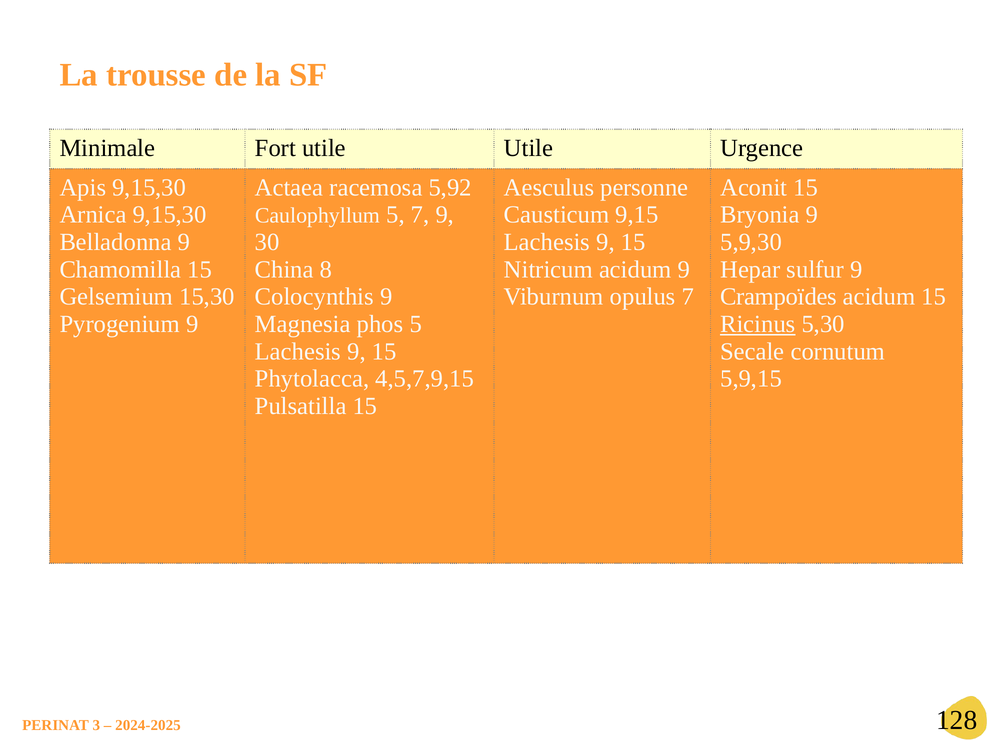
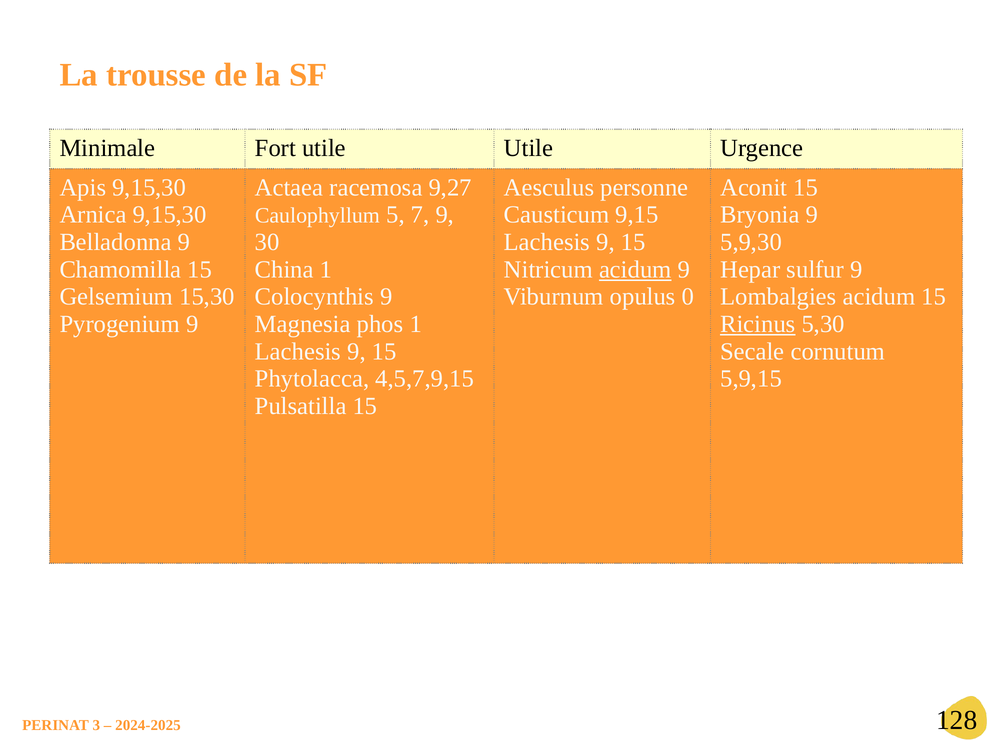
5,92: 5,92 -> 9,27
China 8: 8 -> 1
acidum at (635, 270) underline: none -> present
opulus 7: 7 -> 0
Crampoïdes: Crampoïdes -> Lombalgies
phos 5: 5 -> 1
